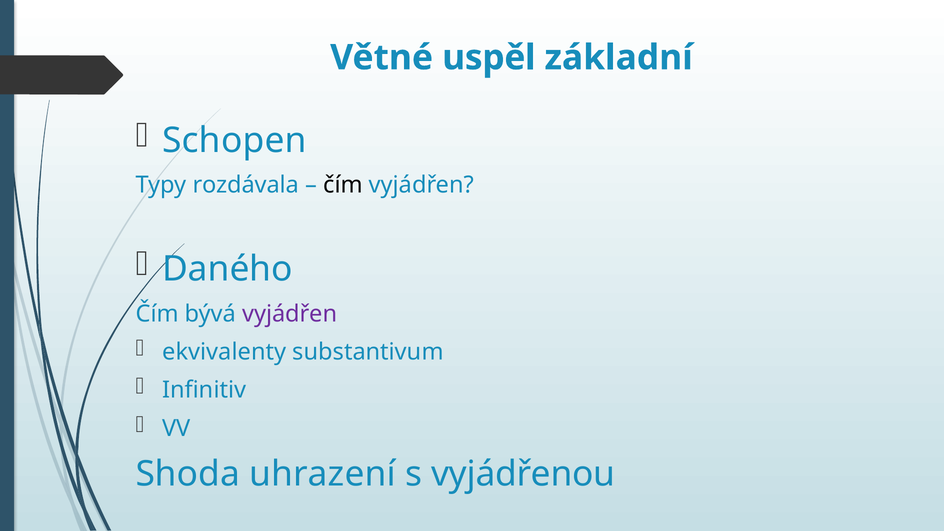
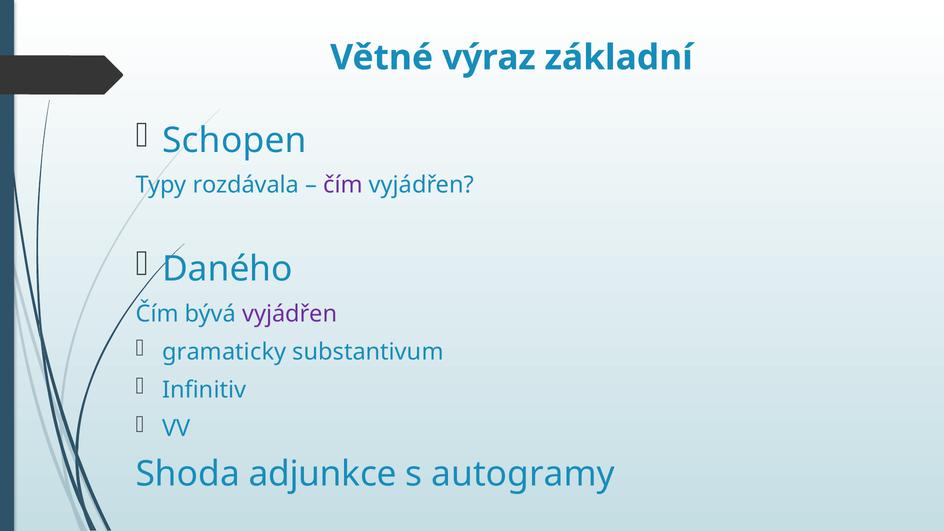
uspěl: uspěl -> výraz
čím at (343, 185) colour: black -> purple
ekvivalenty: ekvivalenty -> gramaticky
uhrazení: uhrazení -> adjunkce
vyjádřenou: vyjádřenou -> autogramy
